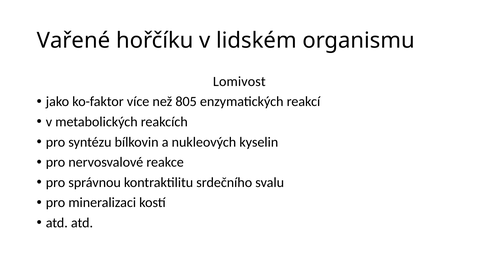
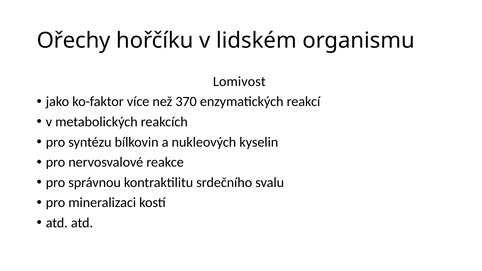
Vařené: Vařené -> Ořechy
805: 805 -> 370
